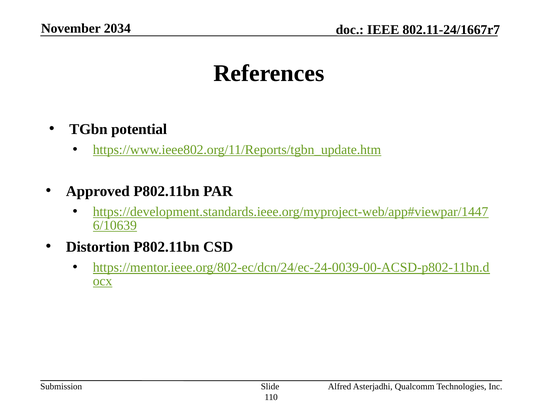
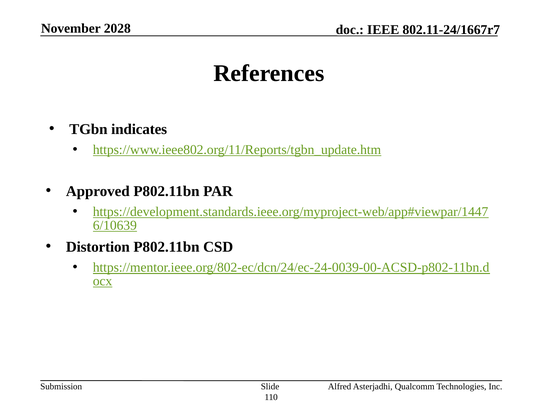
2034: 2034 -> 2028
potential: potential -> indicates
